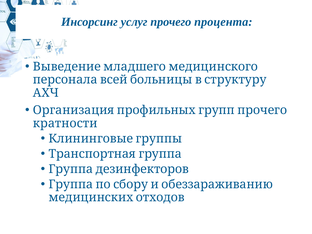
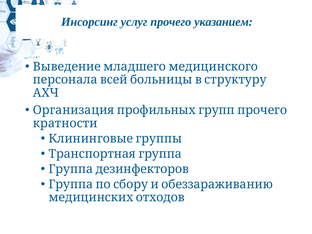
процента: процента -> указанием
